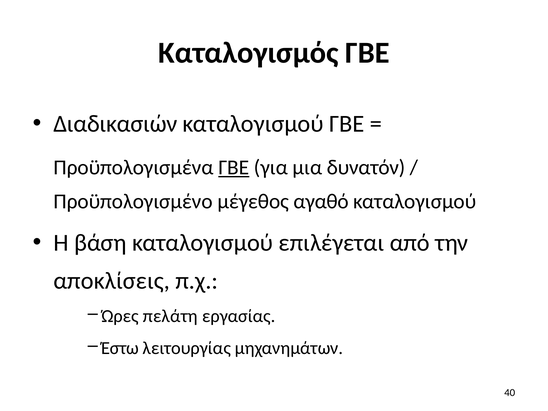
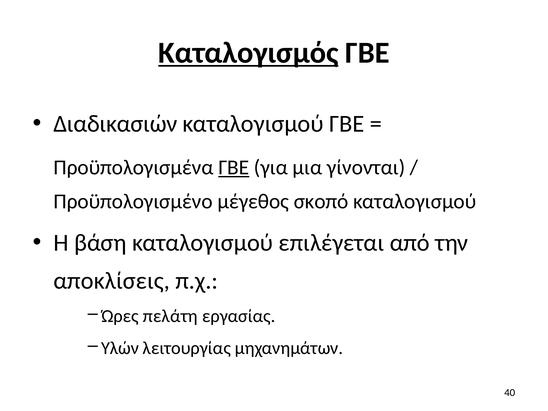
Καταλογισμός underline: none -> present
δυνατόν: δυνατόν -> γίνονται
αγαθό: αγαθό -> σκοπό
Έστω: Έστω -> Υλών
